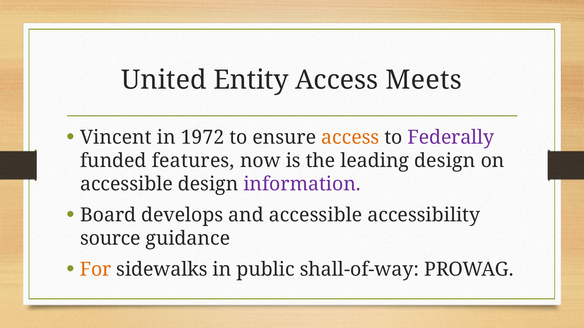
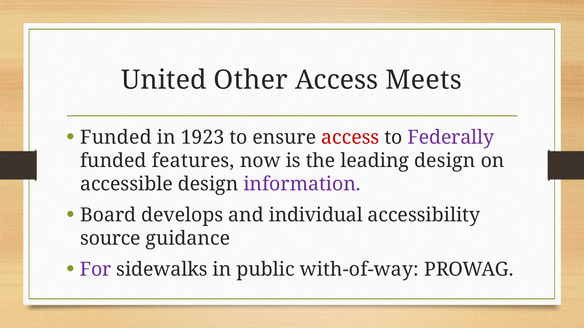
Entity: Entity -> Other
Vincent at (116, 138): Vincent -> Funded
1972: 1972 -> 1923
access at (350, 138) colour: orange -> red
and accessible: accessible -> individual
For colour: orange -> purple
shall-of-way: shall-of-way -> with-of-way
